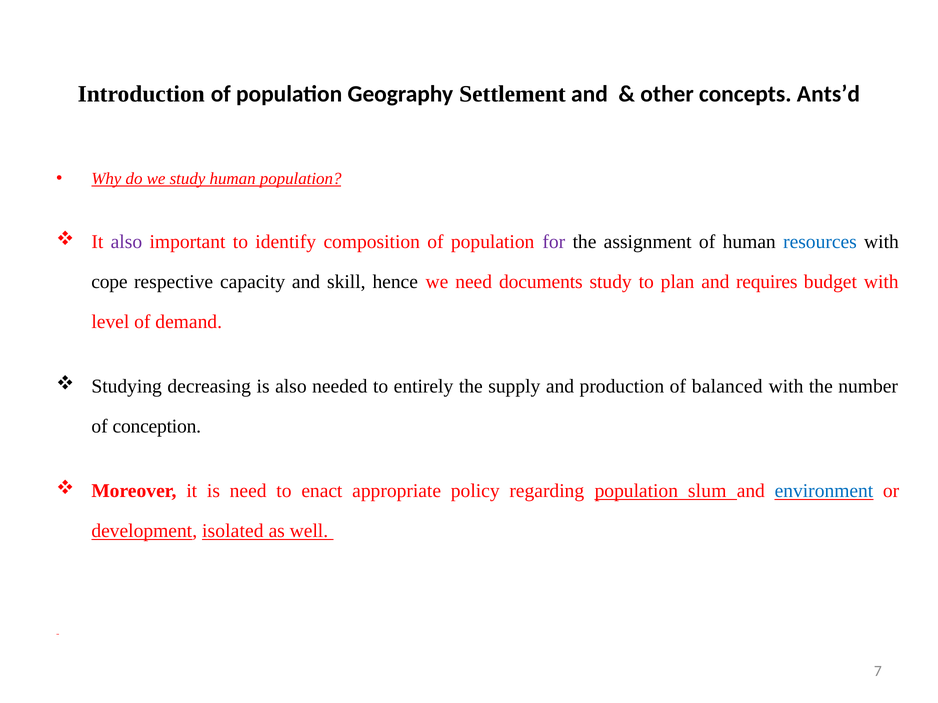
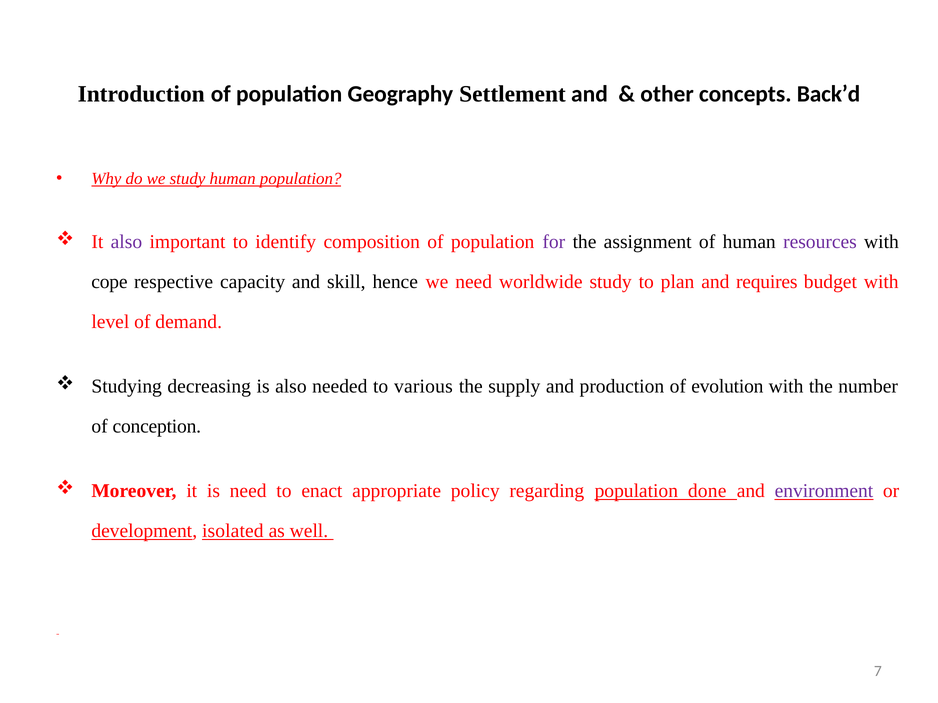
Ants’d: Ants’d -> Back’d
resources colour: blue -> purple
documents: documents -> worldwide
entirely: entirely -> various
balanced: balanced -> evolution
slum: slum -> done
environment colour: blue -> purple
